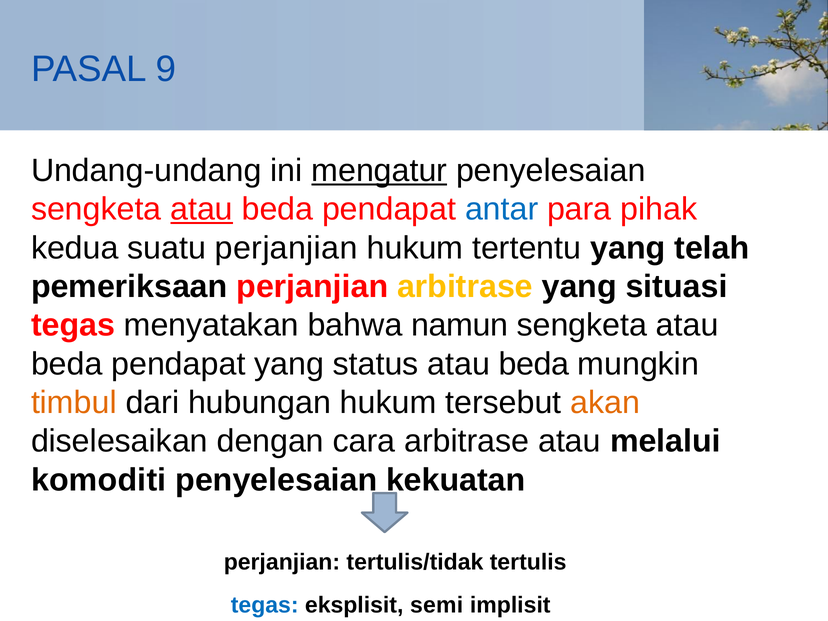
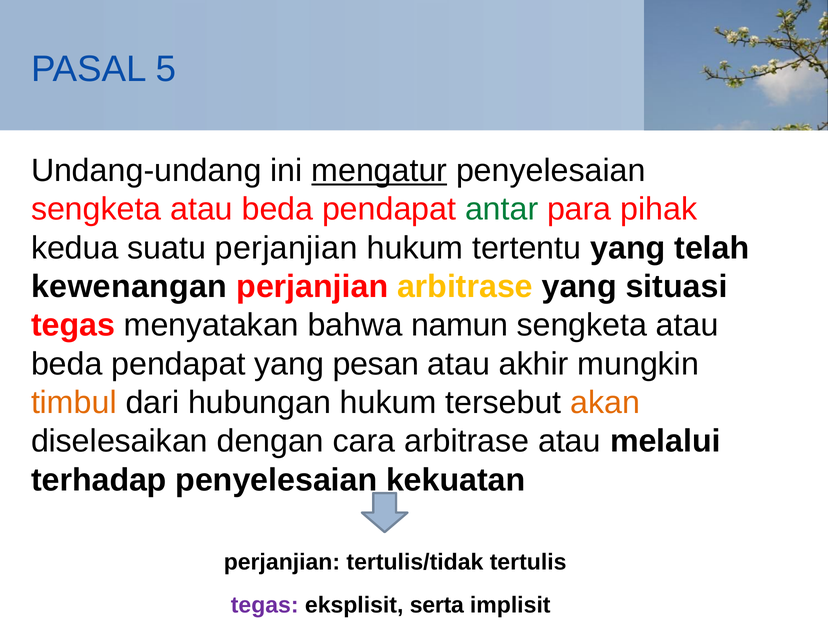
9: 9 -> 5
atau at (202, 209) underline: present -> none
antar colour: blue -> green
pemeriksaan: pemeriksaan -> kewenangan
status: status -> pesan
beda at (534, 364): beda -> akhir
komoditi: komoditi -> terhadap
tegas at (265, 605) colour: blue -> purple
semi: semi -> serta
